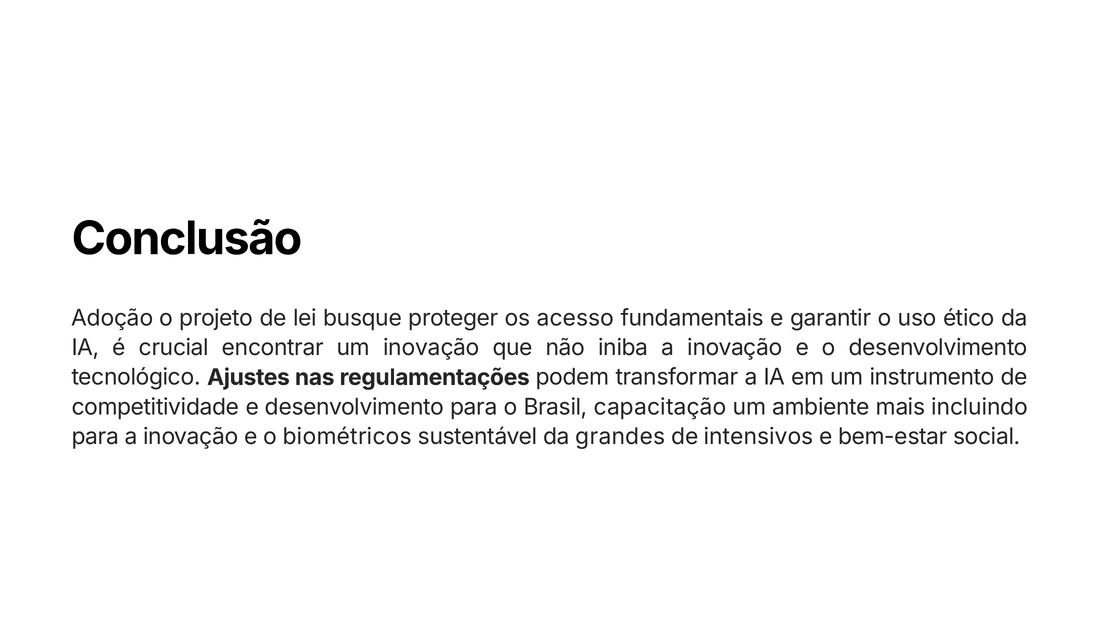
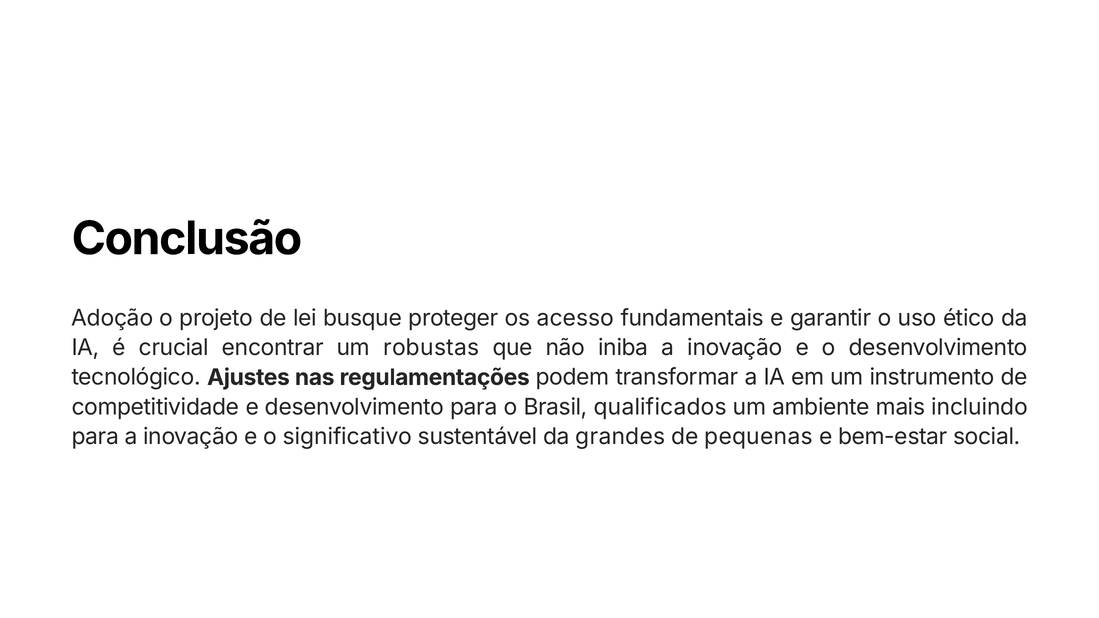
um inovação: inovação -> robustas
capacitação: capacitação -> qualificados
biométricos: biométricos -> significativo
intensivos: intensivos -> pequenas
